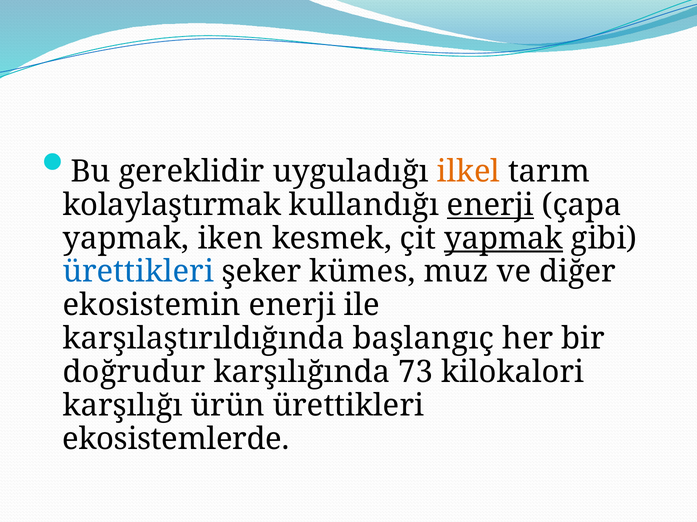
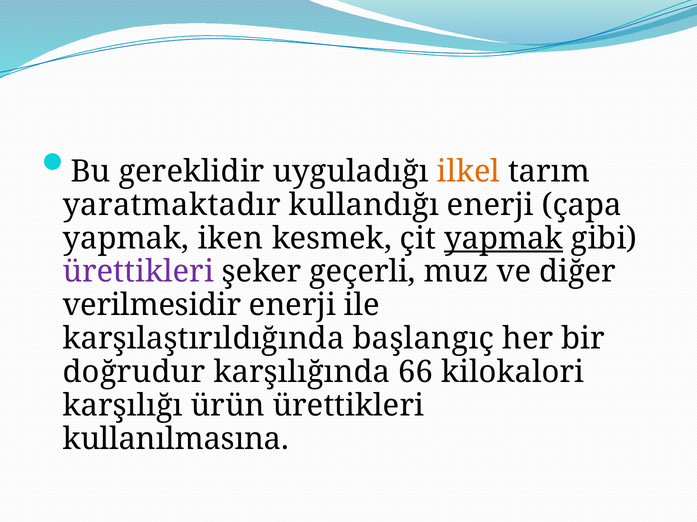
kolaylaştırmak: kolaylaştırmak -> yaratmaktadır
enerji at (490, 205) underline: present -> none
ürettikleri at (138, 272) colour: blue -> purple
kümes: kümes -> geçerli
ekosistemin: ekosistemin -> verilmesidir
73: 73 -> 66
ekosistemlerde: ekosistemlerde -> kullanılmasına
